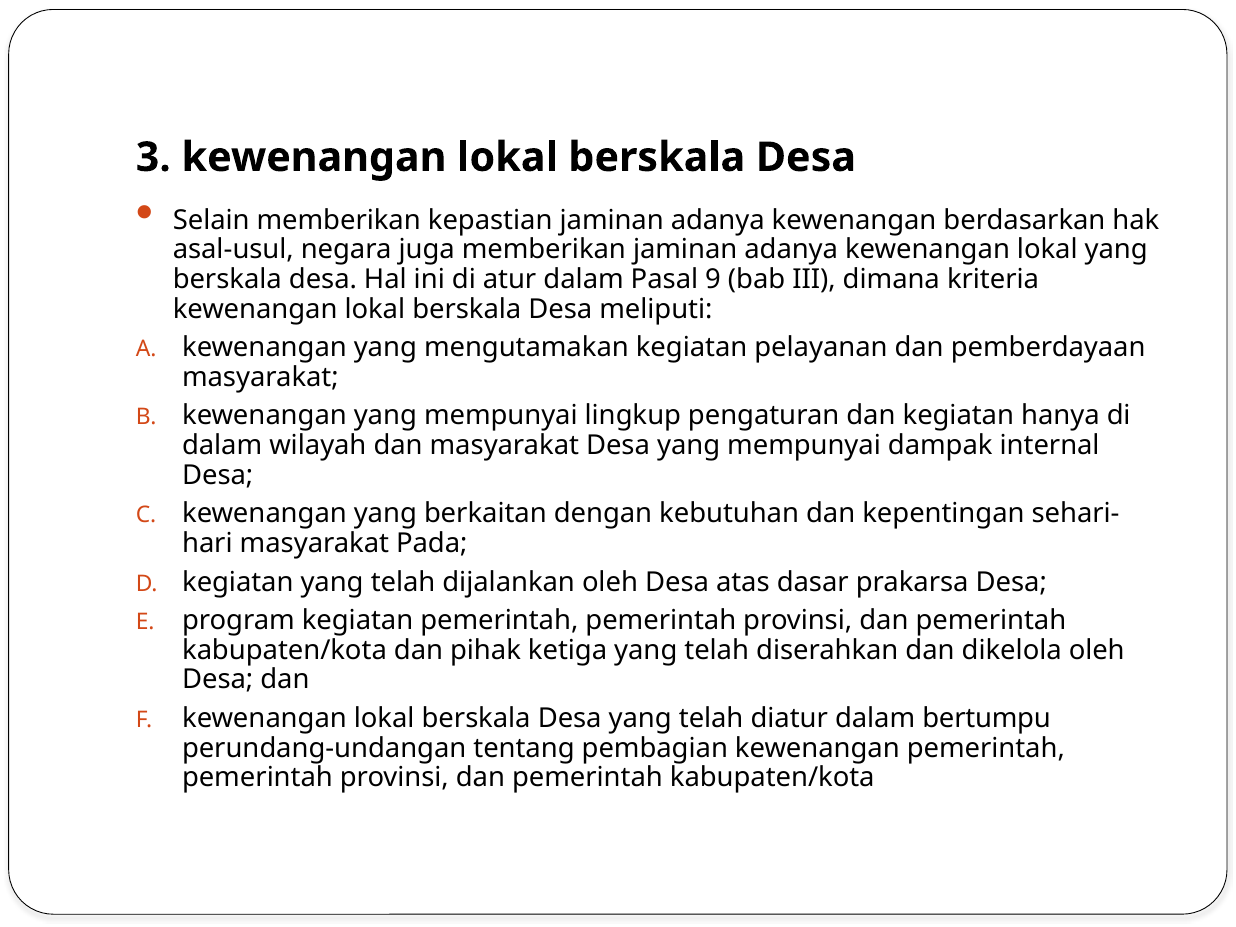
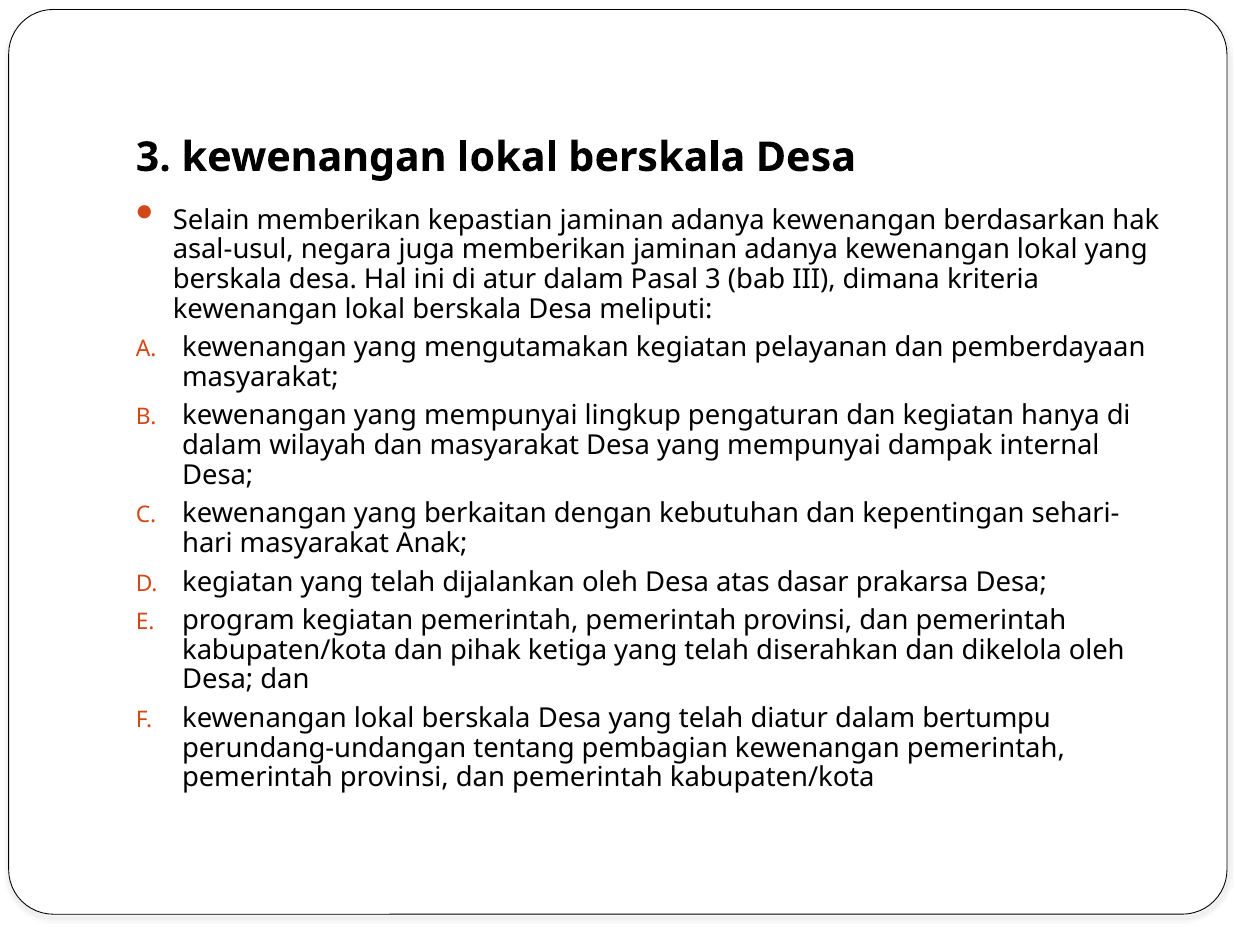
Pasal 9: 9 -> 3
Pada: Pada -> Anak
